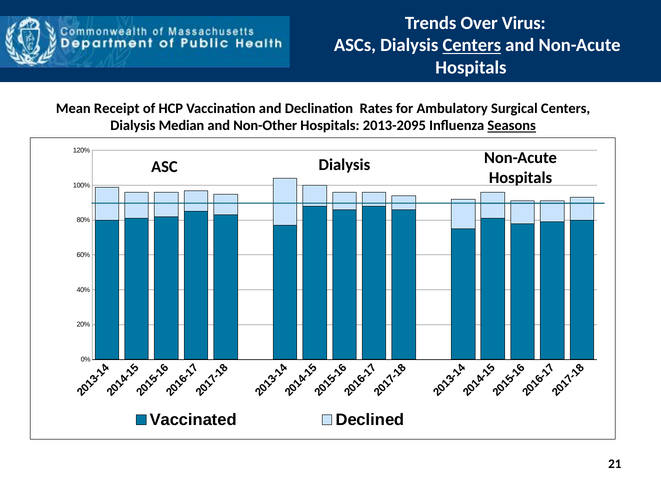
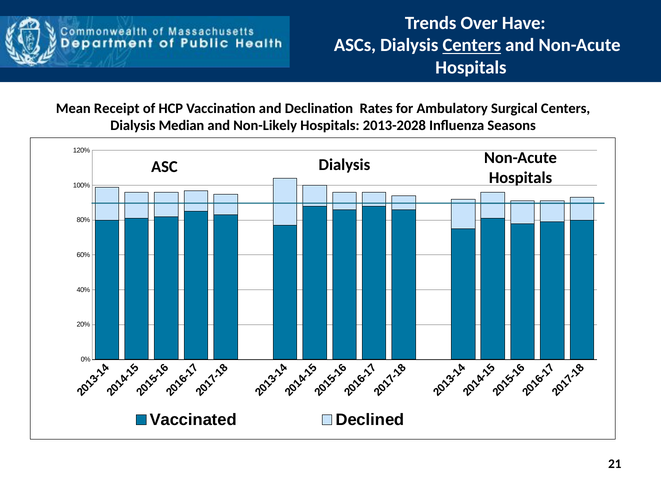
Virus: Virus -> Have
Non-Other: Non-Other -> Non-Likely
2013-2095: 2013-2095 -> 2013-2028
Seasons underline: present -> none
